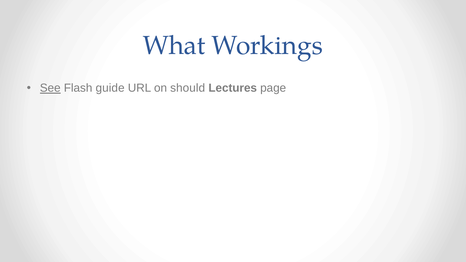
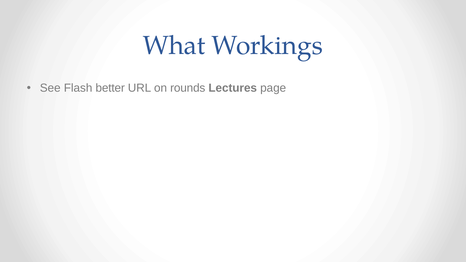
See underline: present -> none
guide: guide -> better
should: should -> rounds
